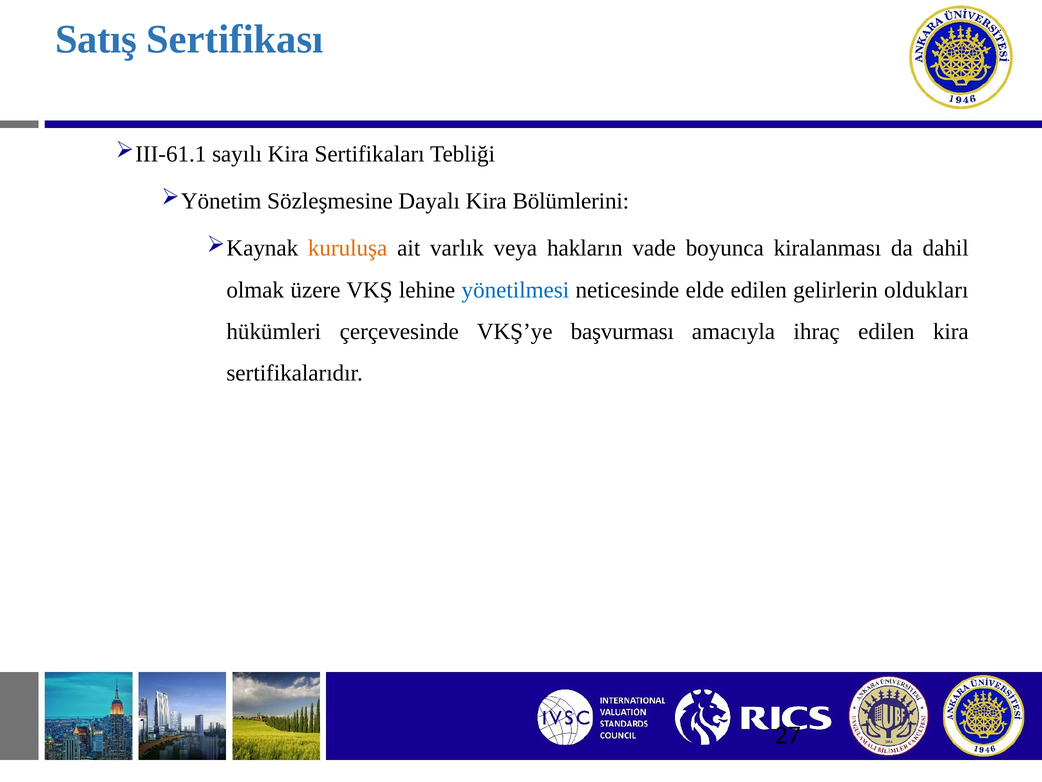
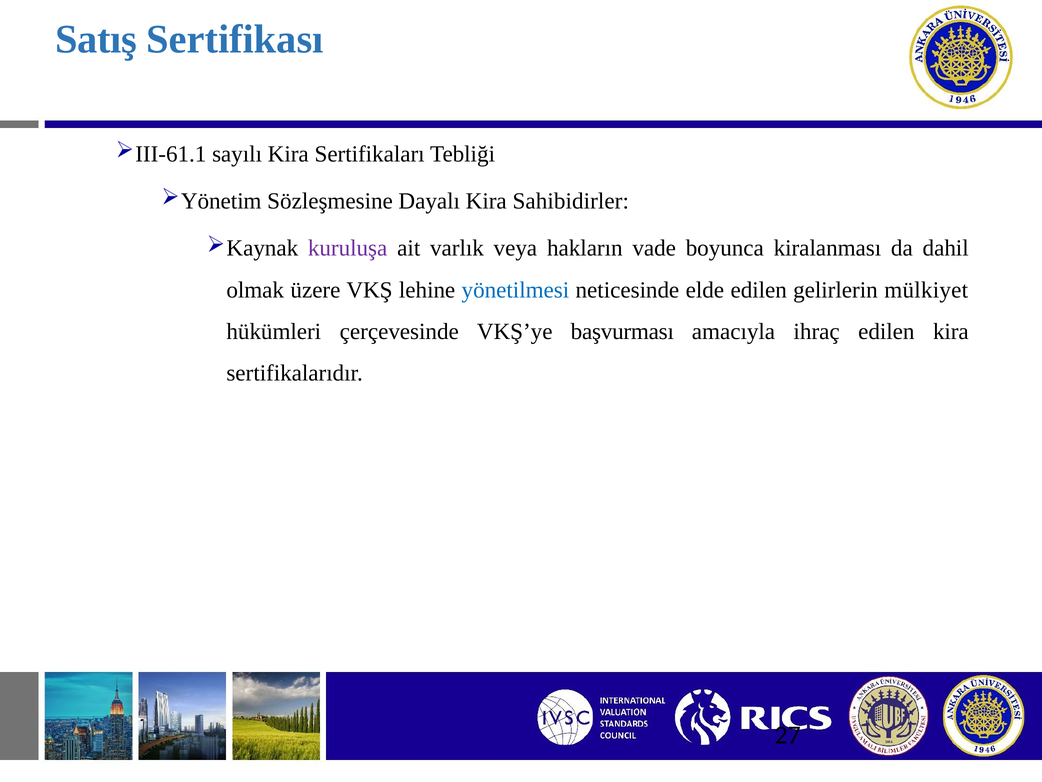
Bölümlerini: Bölümlerini -> Sahibidirler
kuruluşa colour: orange -> purple
oldukları: oldukları -> mülkiyet
